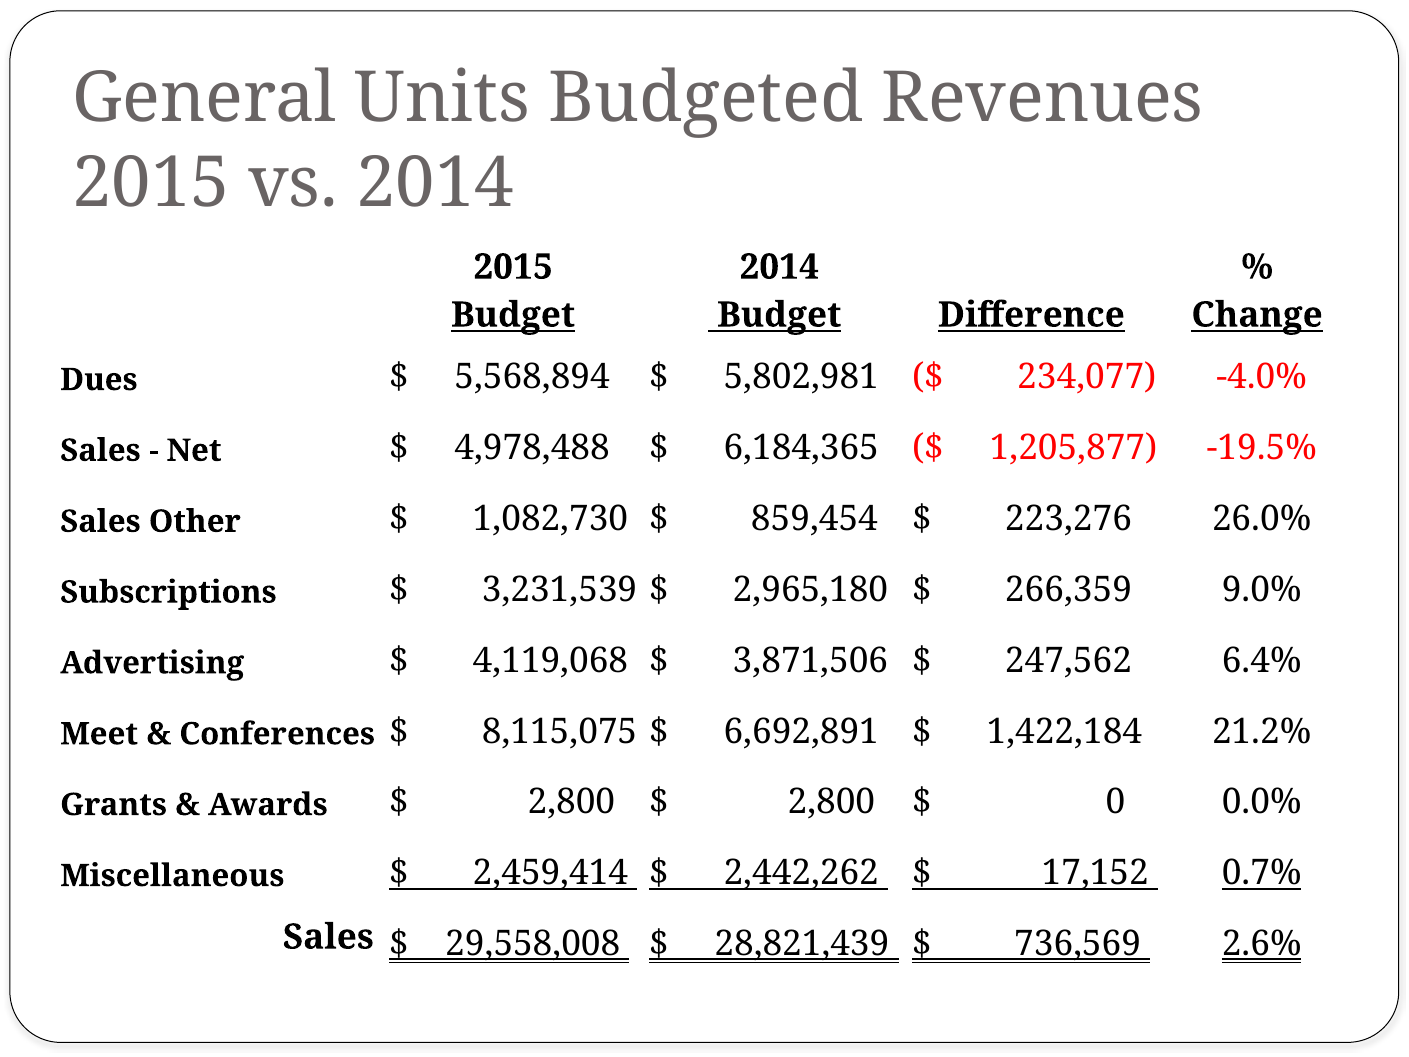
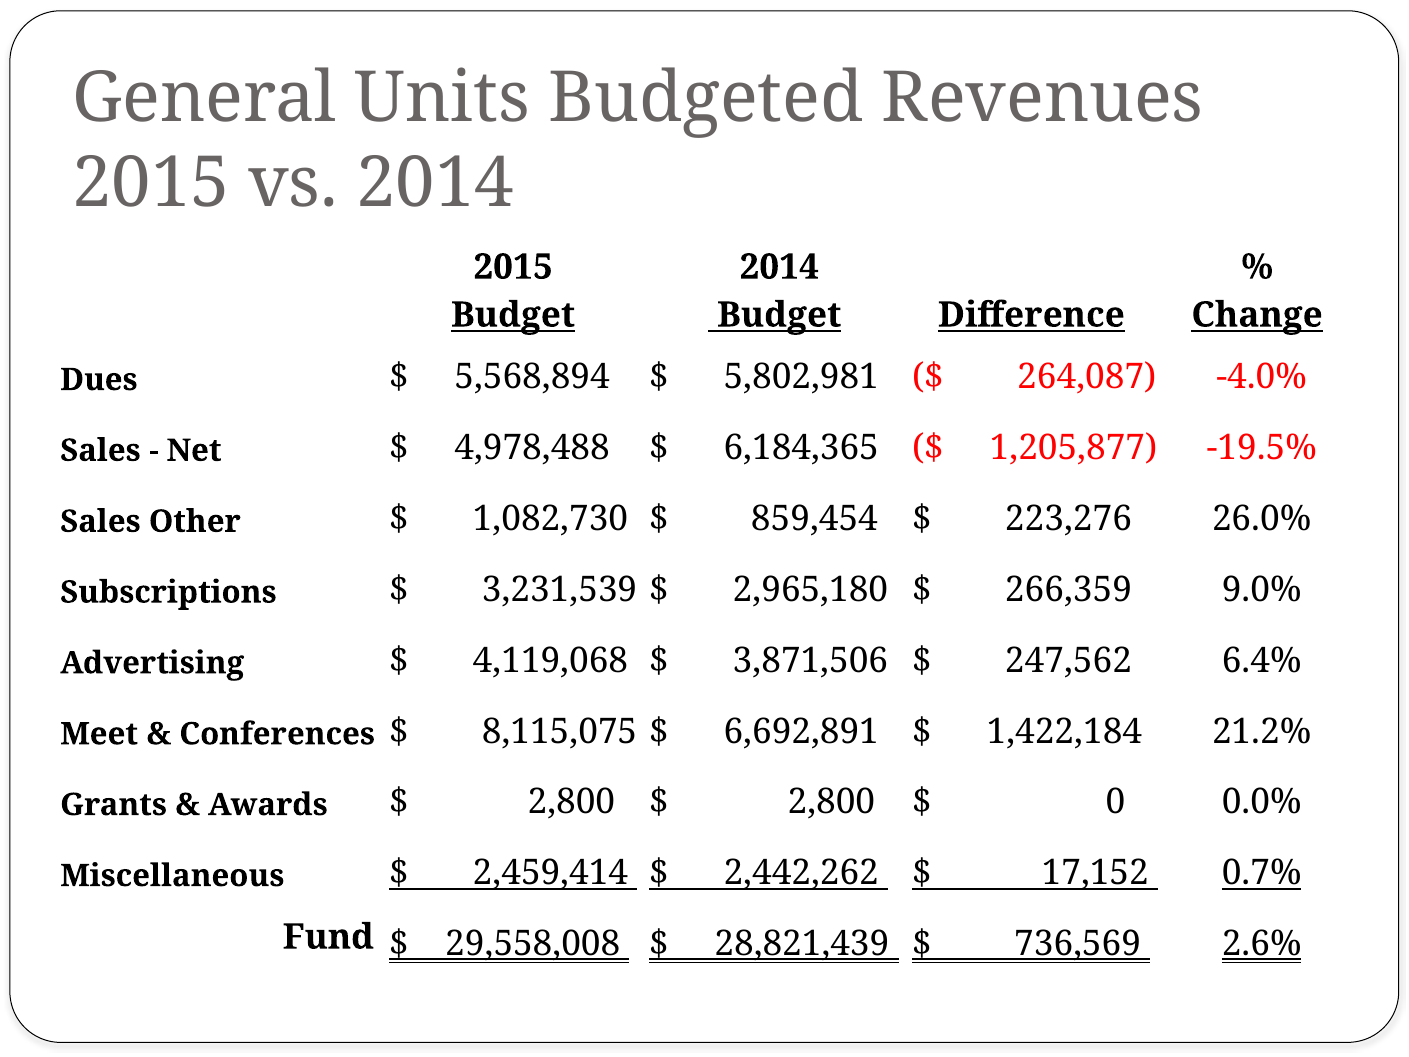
234,077: 234,077 -> 264,087
Sales at (328, 937): Sales -> Fund
